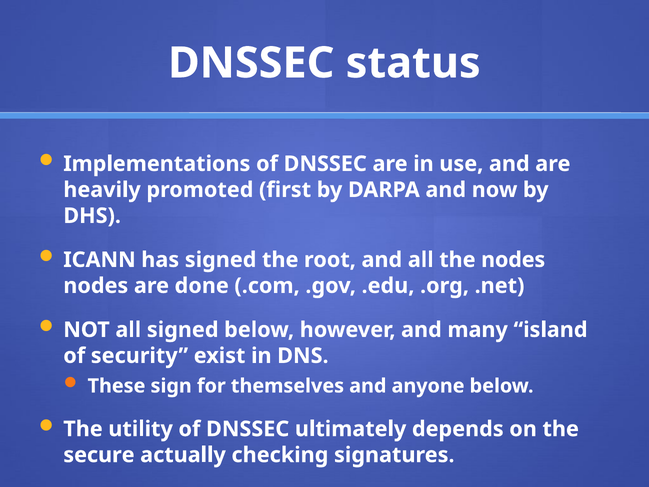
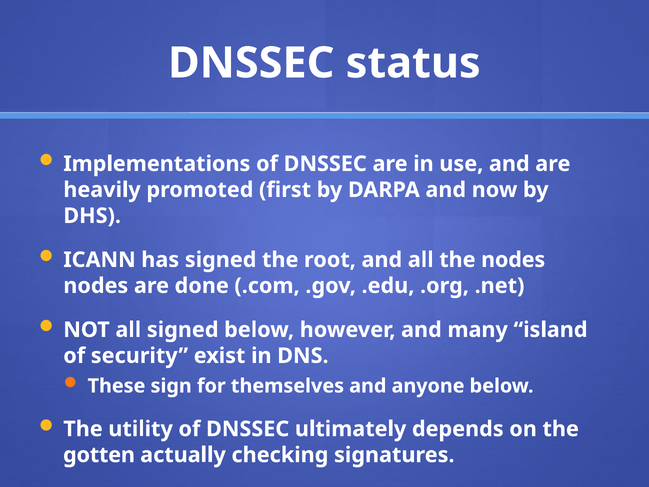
secure: secure -> gotten
